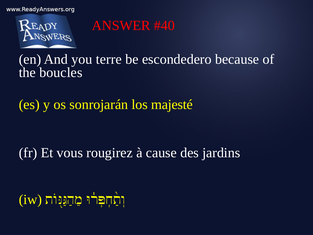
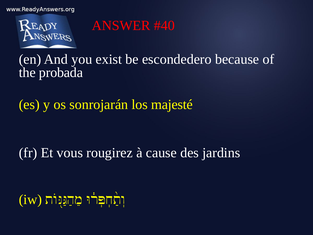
terre: terre -> exist
boucles: boucles -> probada
